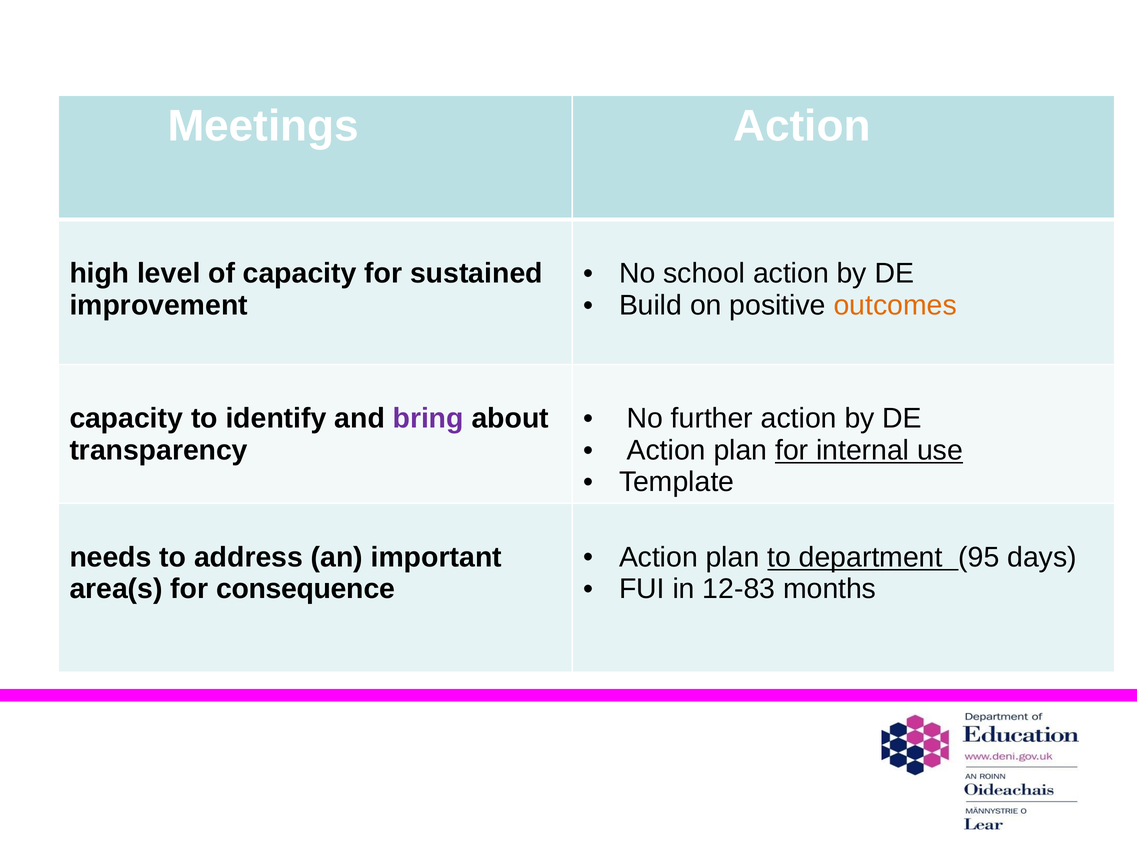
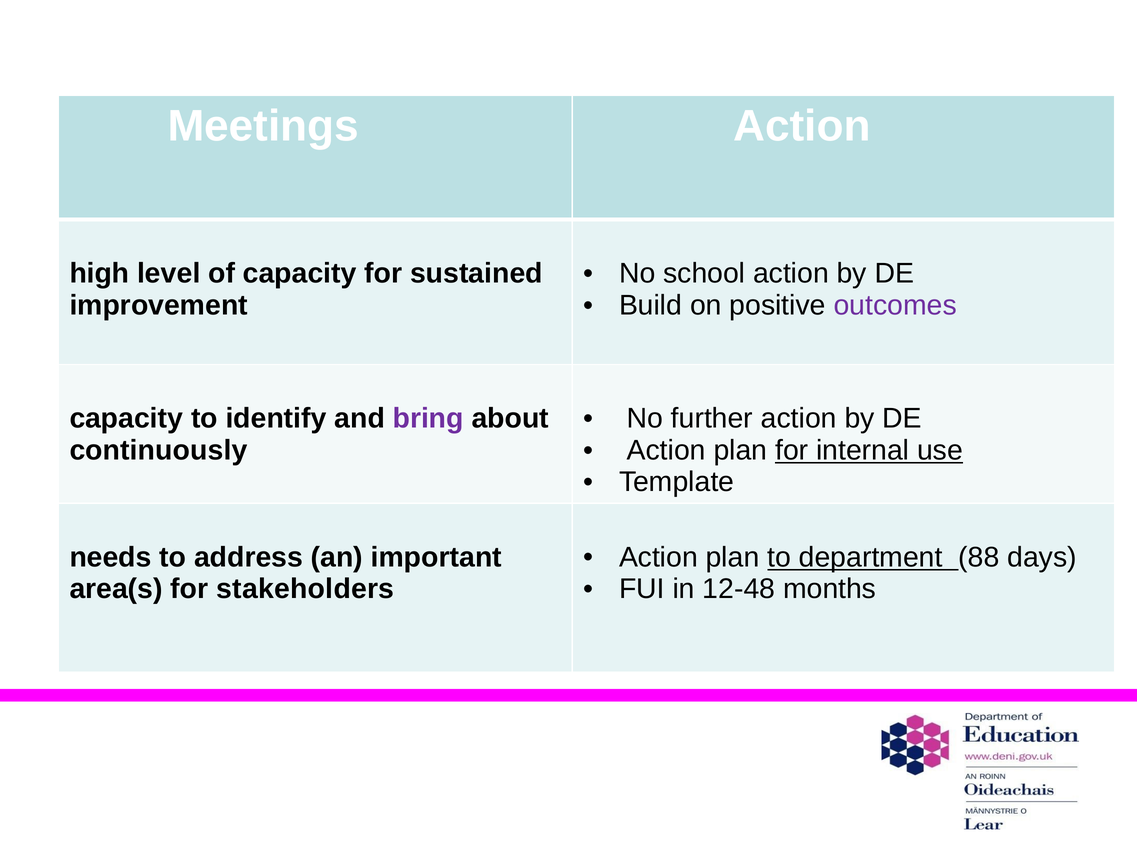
outcomes colour: orange -> purple
transparency: transparency -> continuously
95: 95 -> 88
consequence: consequence -> stakeholders
12-83: 12-83 -> 12-48
